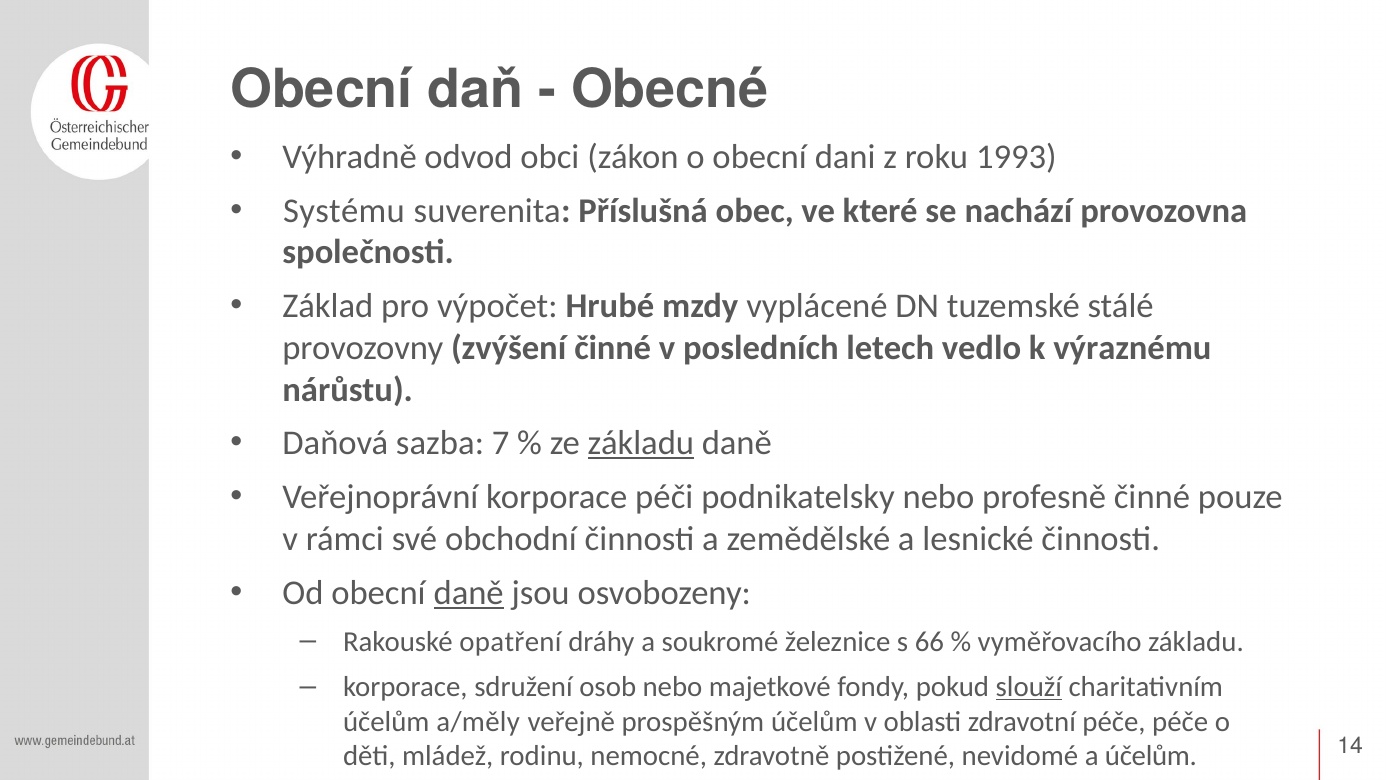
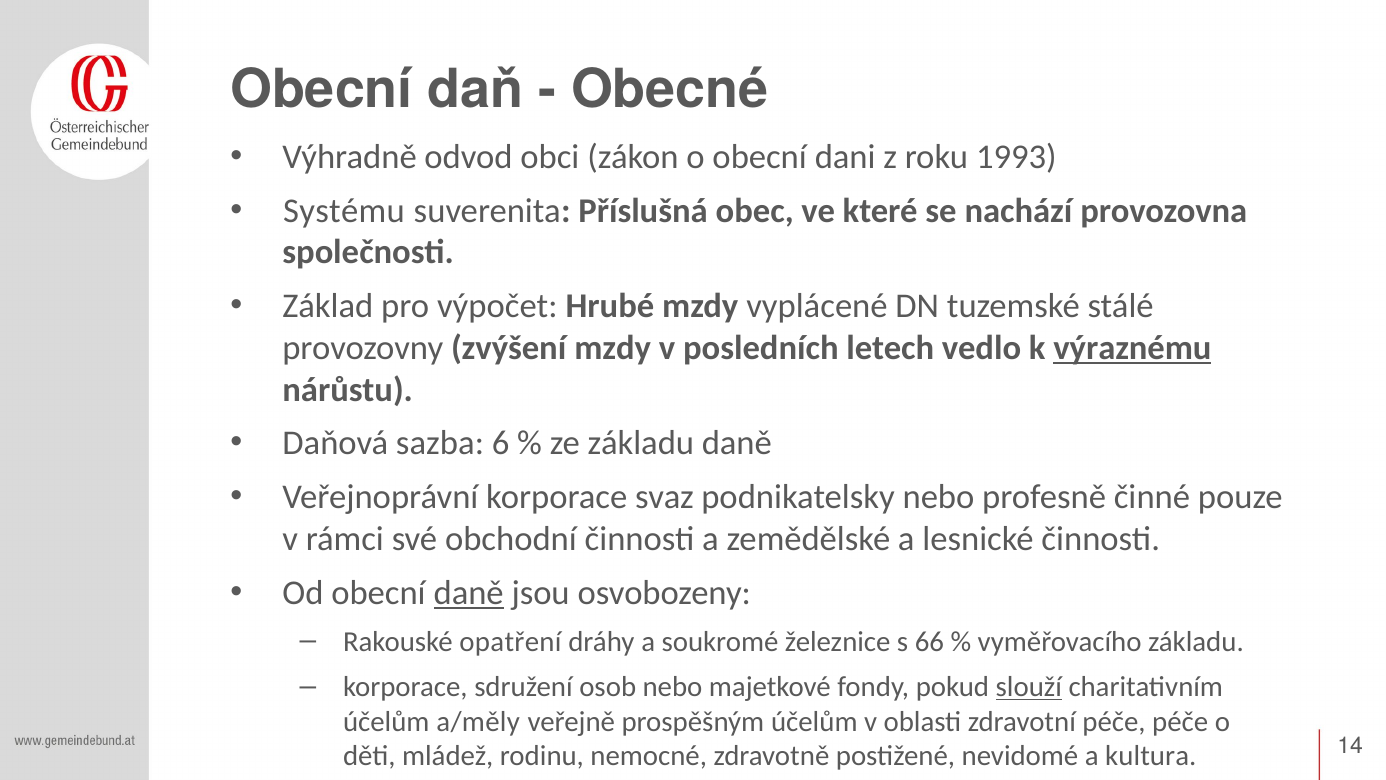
zvýšení činné: činné -> mzdy
výraznému underline: none -> present
7: 7 -> 6
základu at (641, 443) underline: present -> none
péči: péči -> svaz
a účelům: účelům -> kultura
